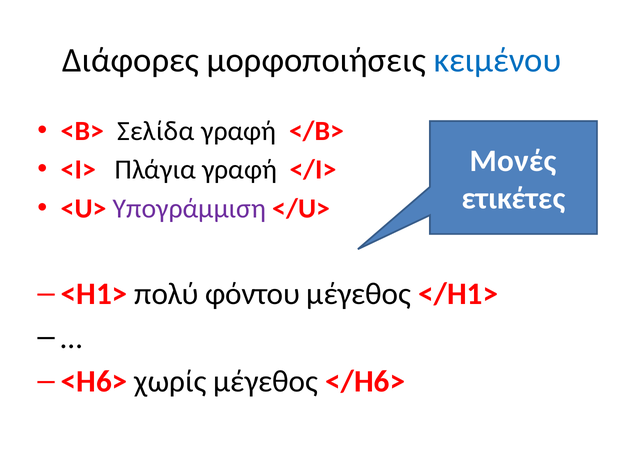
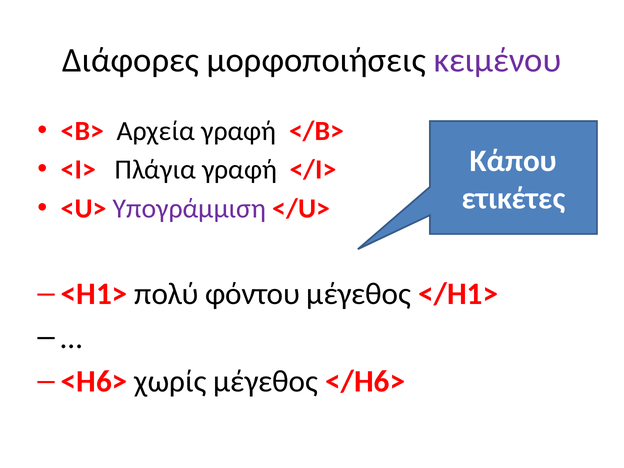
κειμένου colour: blue -> purple
Σελίδα: Σελίδα -> Αρχεία
Μονές: Μονές -> Κάπου
